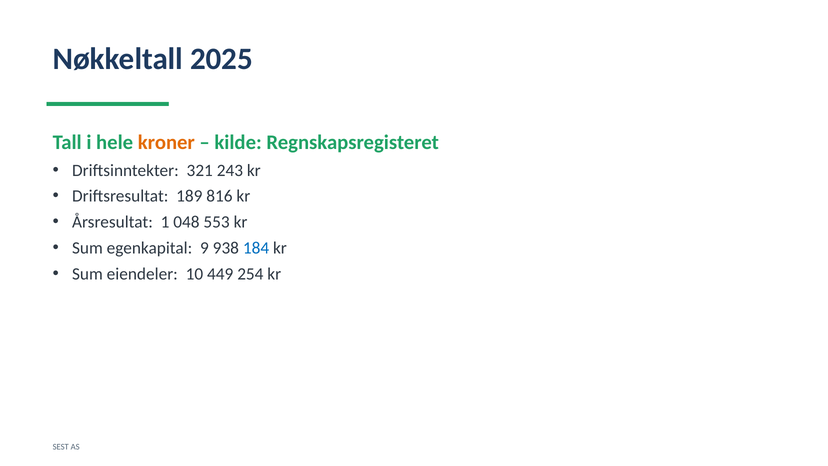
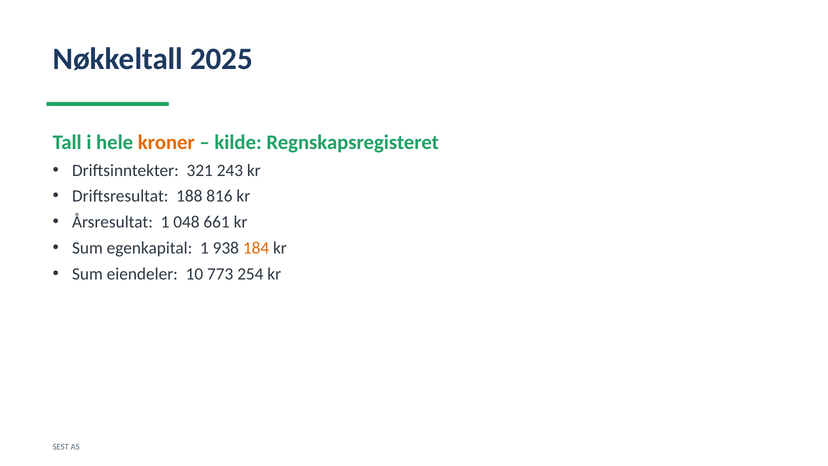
189: 189 -> 188
553: 553 -> 661
egenkapital 9: 9 -> 1
184 colour: blue -> orange
449: 449 -> 773
